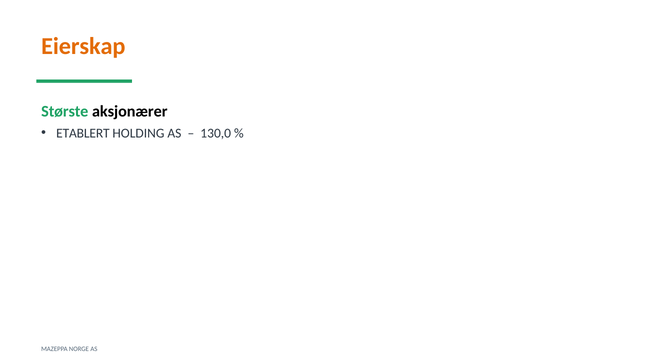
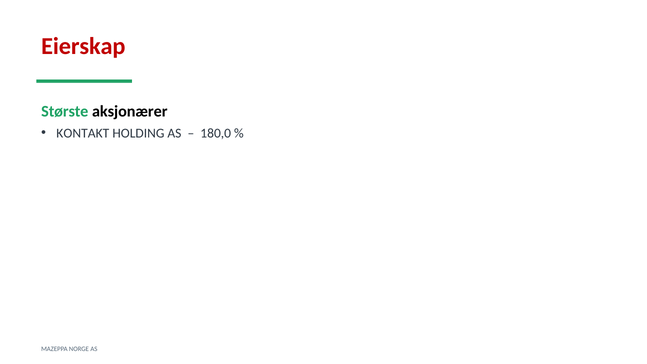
Eierskap colour: orange -> red
ETABLERT: ETABLERT -> KONTAKT
130,0: 130,0 -> 180,0
